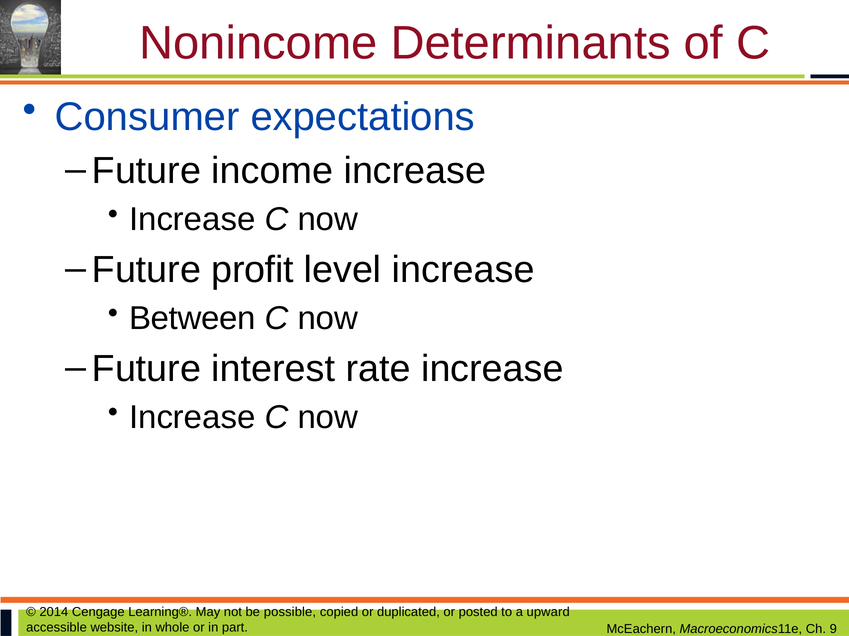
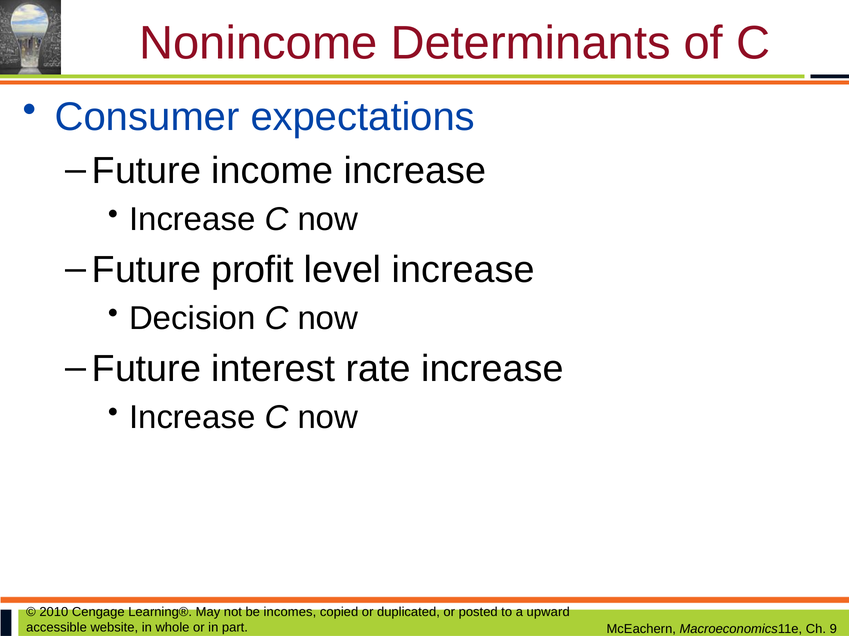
Between: Between -> Decision
2014: 2014 -> 2010
possible: possible -> incomes
